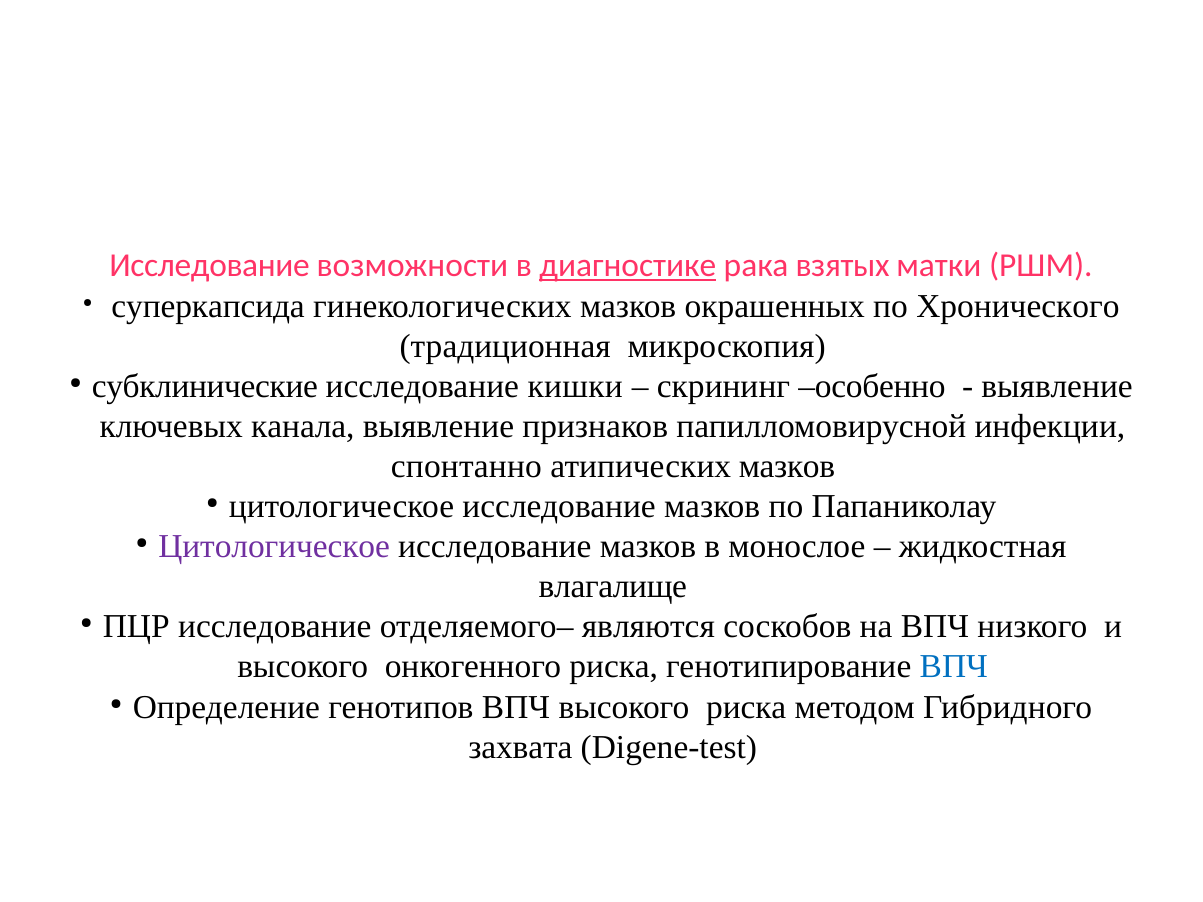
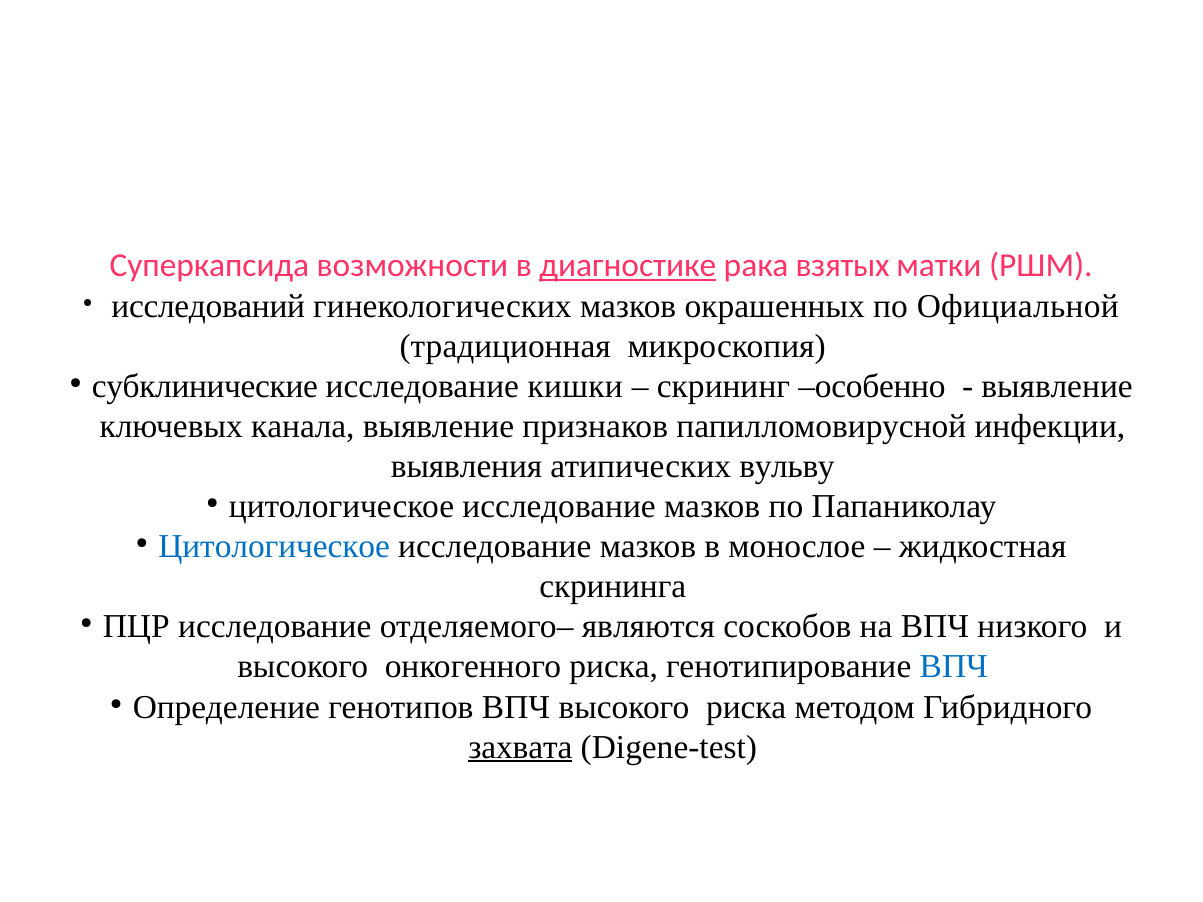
Исследование at (210, 266): Исследование -> Суперкапсида
суперкапсида: суперкапсида -> исследований
Хронического: Хронического -> Официальной
спонтанно: спонтанно -> выявления
атипических мазков: мазков -> вульву
Цитологическое at (274, 547) colour: purple -> blue
влагалище: влагалище -> скрининга
захвата underline: none -> present
